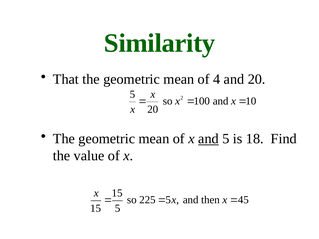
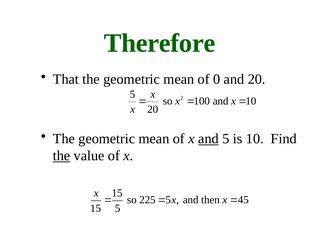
Similarity: Similarity -> Therefore
4: 4 -> 0
is 18: 18 -> 10
the at (62, 156) underline: none -> present
